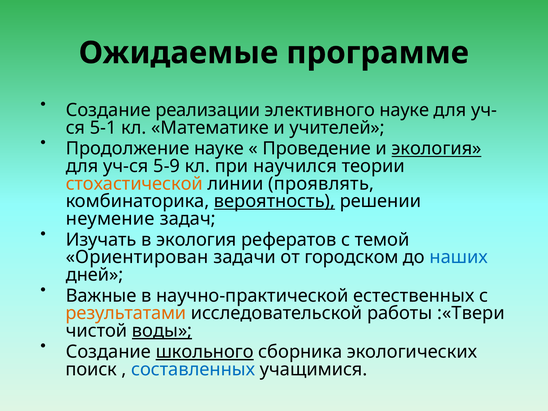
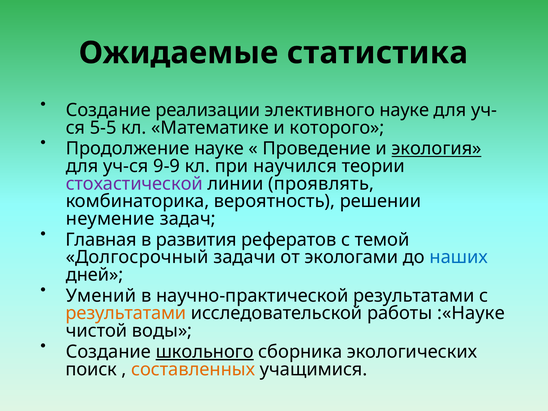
программе: программе -> статистика
5-1: 5-1 -> 5-5
учителей: учителей -> которого
5-9: 5-9 -> 9-9
стохастической colour: orange -> purple
вероятность underline: present -> none
Изучать: Изучать -> Главная
в экология: экология -> развития
Ориентирован: Ориентирован -> Долгосрочный
городском: городском -> экологами
Важные: Важные -> Умений
научно-практической естественных: естественных -> результатами
:«Твери: :«Твери -> :«Науке
воды underline: present -> none
составленных colour: blue -> orange
